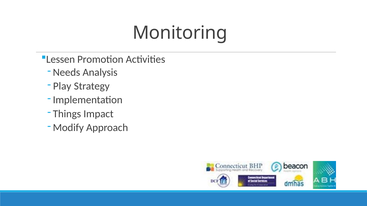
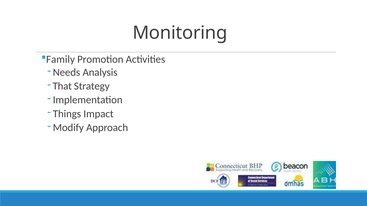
Lessen: Lessen -> Family
Play: Play -> That
